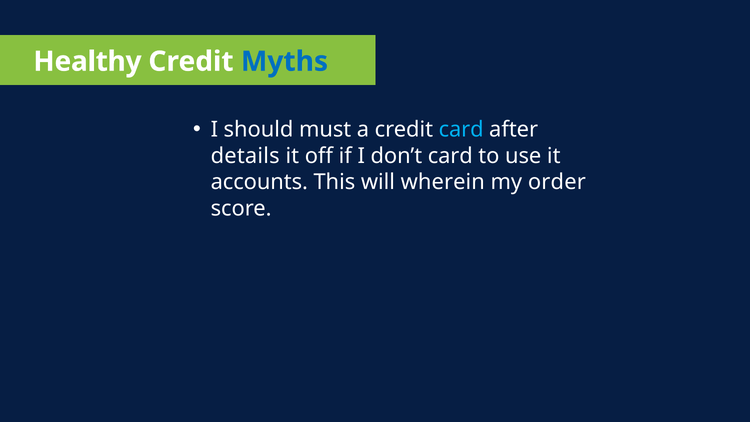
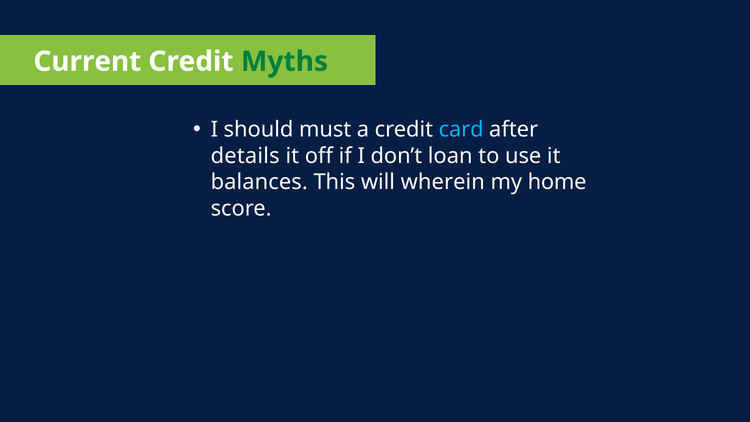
Healthy: Healthy -> Current
Myths colour: blue -> green
don’t card: card -> loan
accounts: accounts -> balances
order: order -> home
